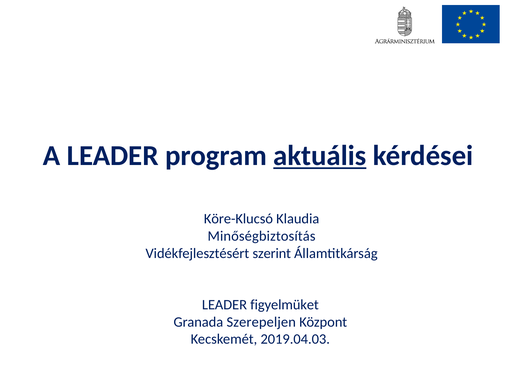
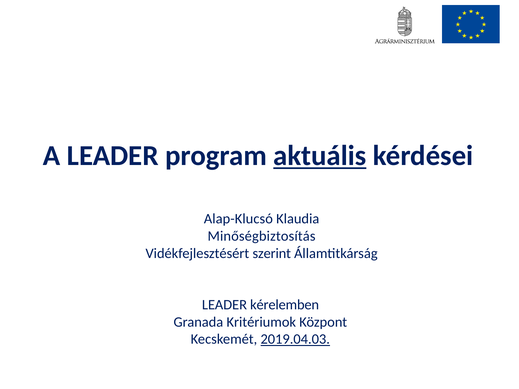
Köre-Klucsó: Köre-Klucsó -> Alap-Klucsó
figyelmüket: figyelmüket -> kérelemben
Szerepeljen: Szerepeljen -> Kritériumok
2019.04.03 underline: none -> present
